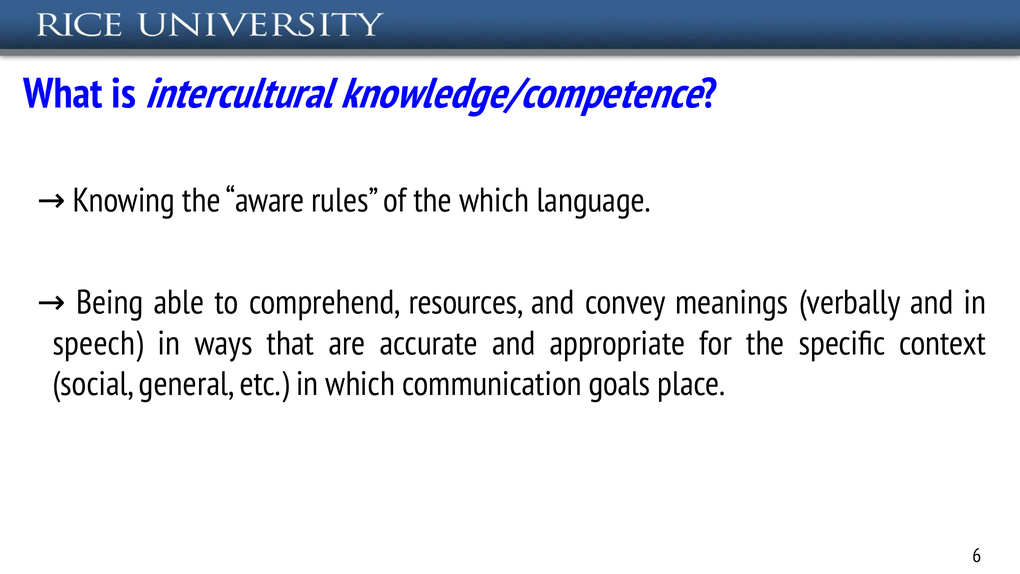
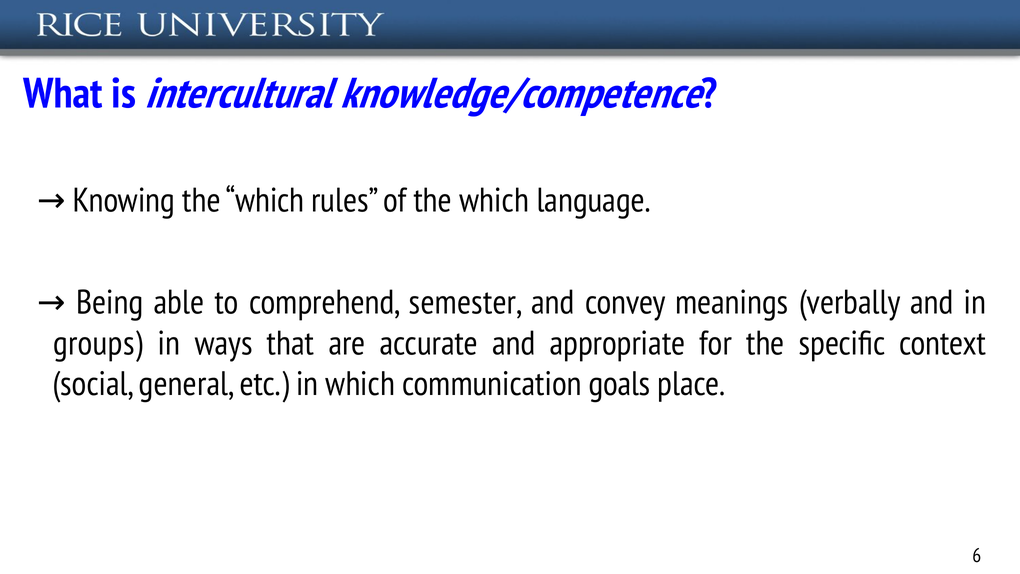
aware at (265, 200): aware -> which
resources: resources -> semester
speech: speech -> groups
